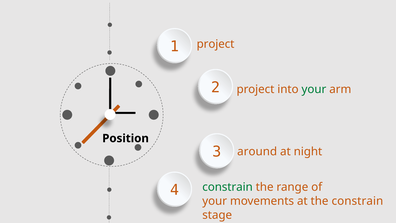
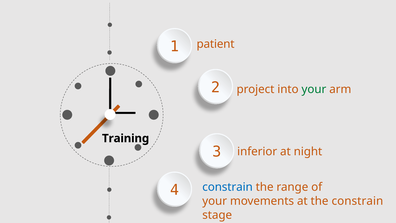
project at (216, 44): project -> patient
Position: Position -> Training
around: around -> inferior
constrain at (228, 187) colour: green -> blue
